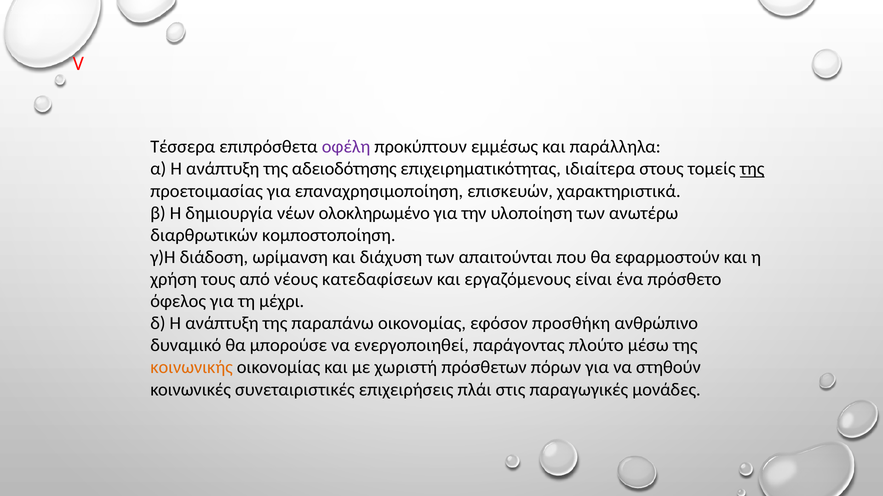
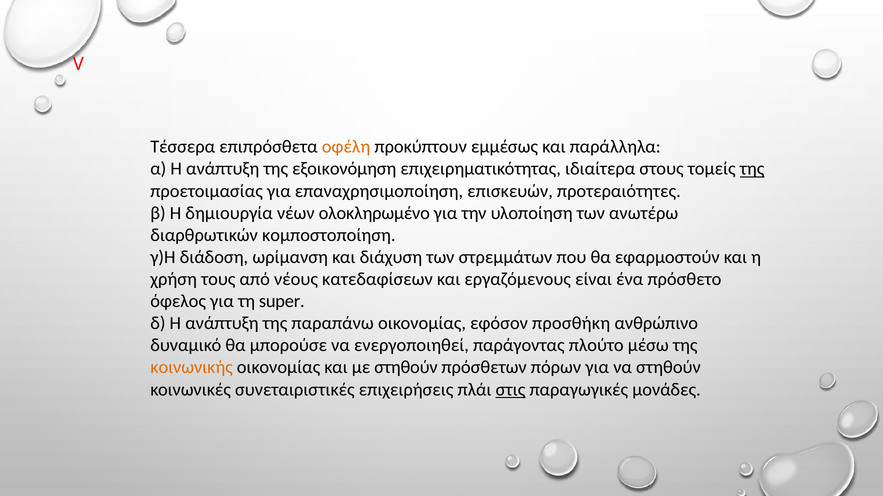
οφέλη colour: purple -> orange
αδειοδότησης: αδειοδότησης -> εξοικονόμηση
χαρακτηριστικά: χαρακτηριστικά -> προτεραιότητες
απαιτούνται: απαιτούνται -> στρεμμάτων
μέχρι: μέχρι -> super
με χωριστή: χωριστή -> στηθούν
στις underline: none -> present
